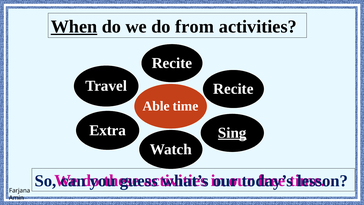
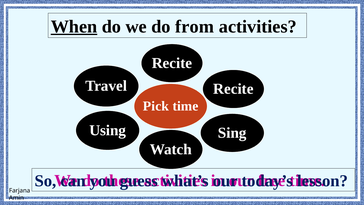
Able: Able -> Pick
Extra: Extra -> Using
Sing underline: present -> none
